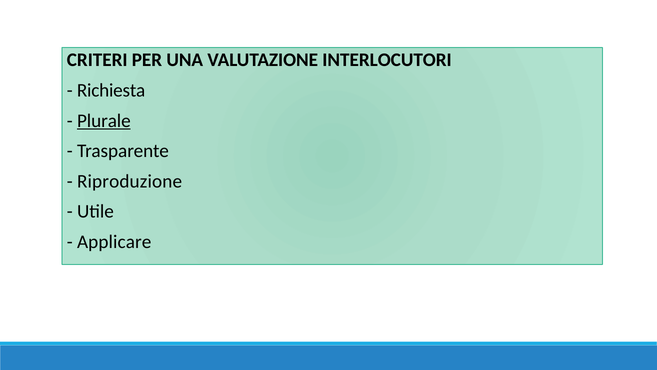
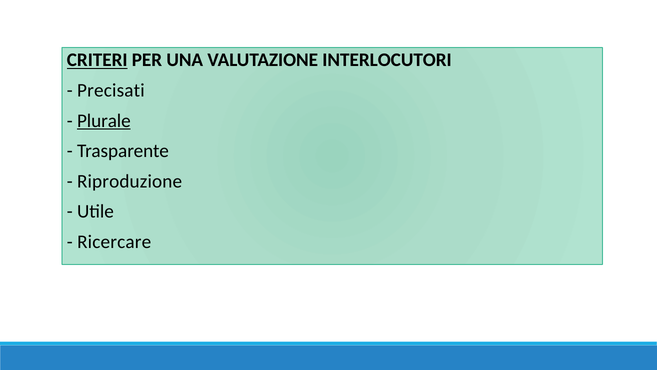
CRITERI underline: none -> present
Richiesta: Richiesta -> Precisati
Applicare: Applicare -> Ricercare
